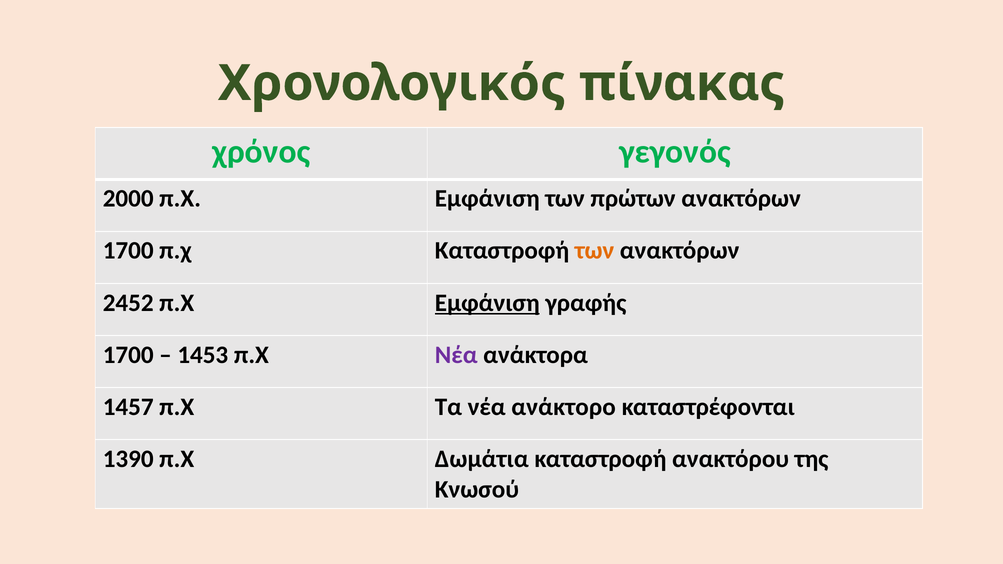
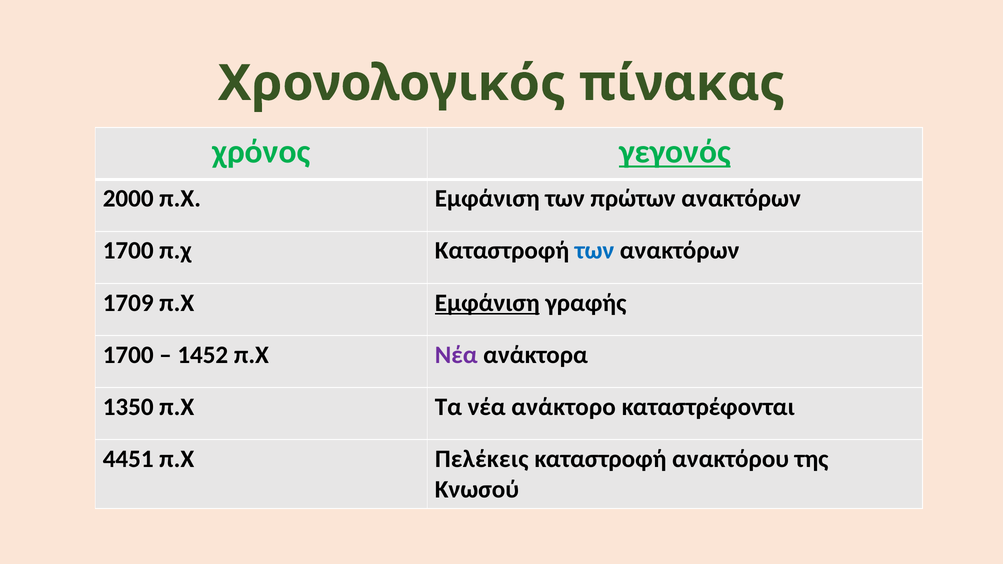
γεγονός underline: none -> present
των at (595, 251) colour: orange -> blue
2452: 2452 -> 1709
1453: 1453 -> 1452
1457: 1457 -> 1350
1390: 1390 -> 4451
Δωμάτια: Δωμάτια -> Πελέκεις
